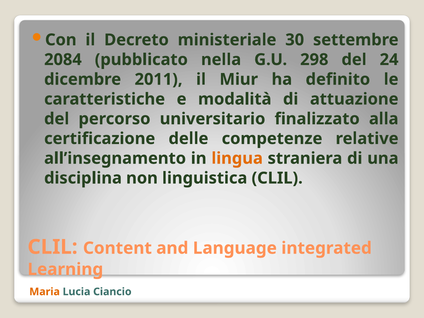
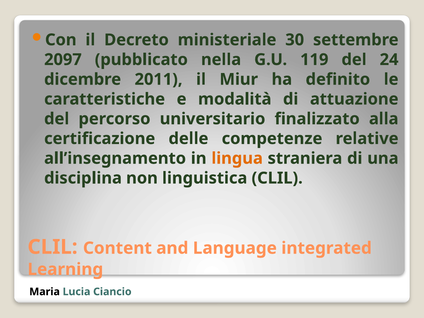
2084: 2084 -> 2097
298: 298 -> 119
Maria colour: orange -> black
